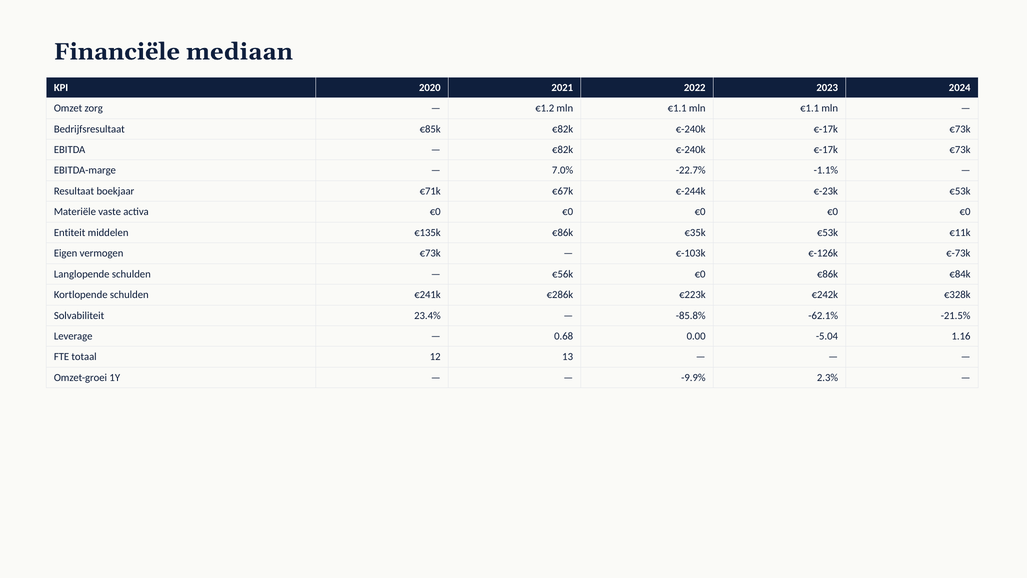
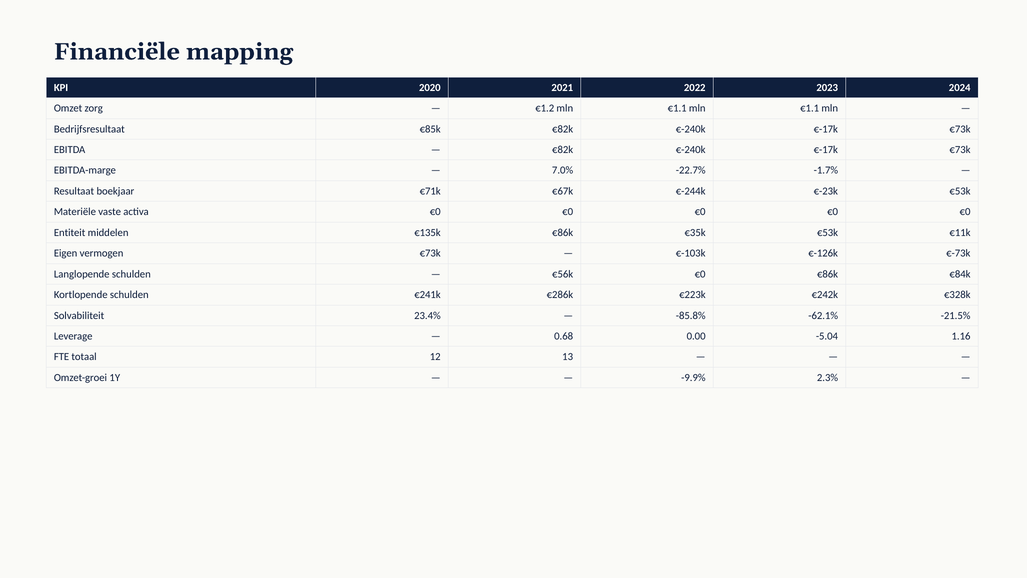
mediaan: mediaan -> mapping
-1.1%: -1.1% -> -1.7%
